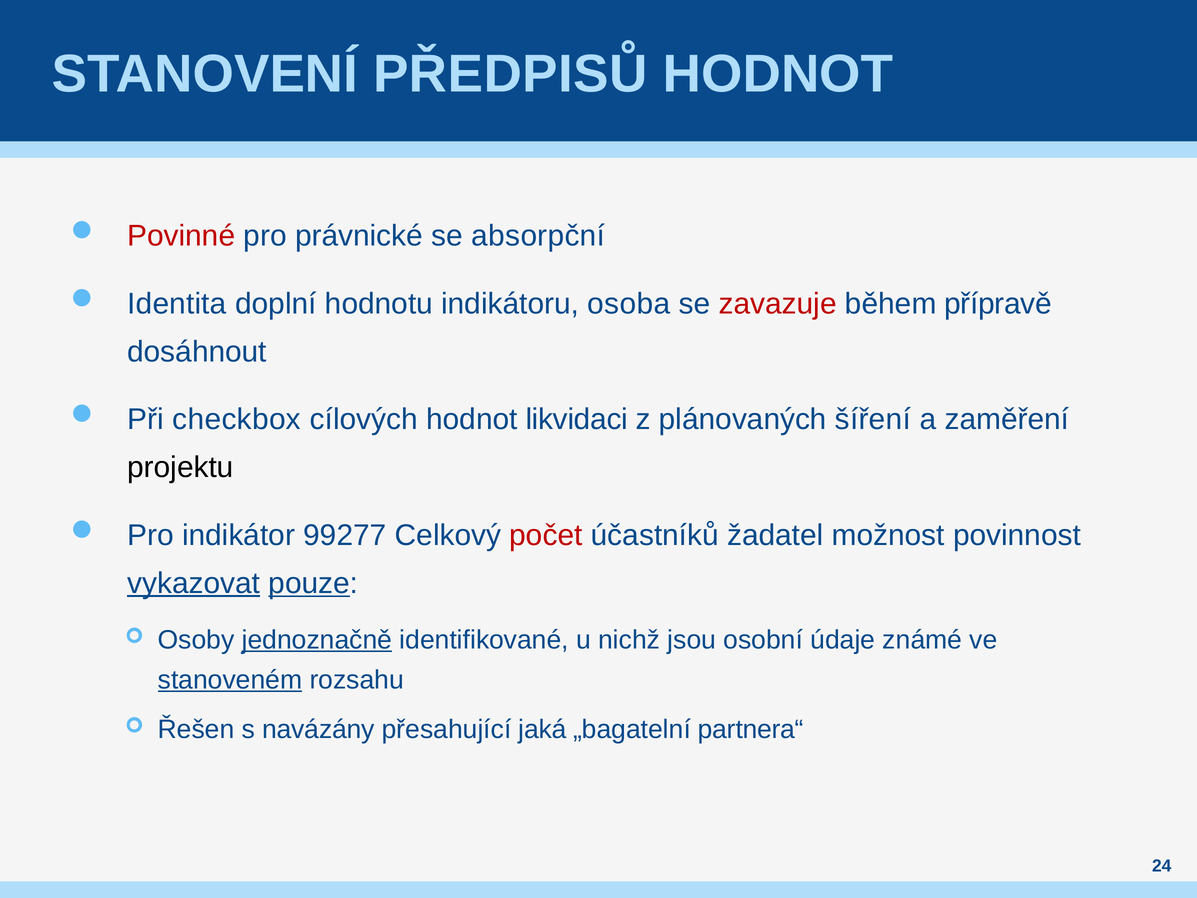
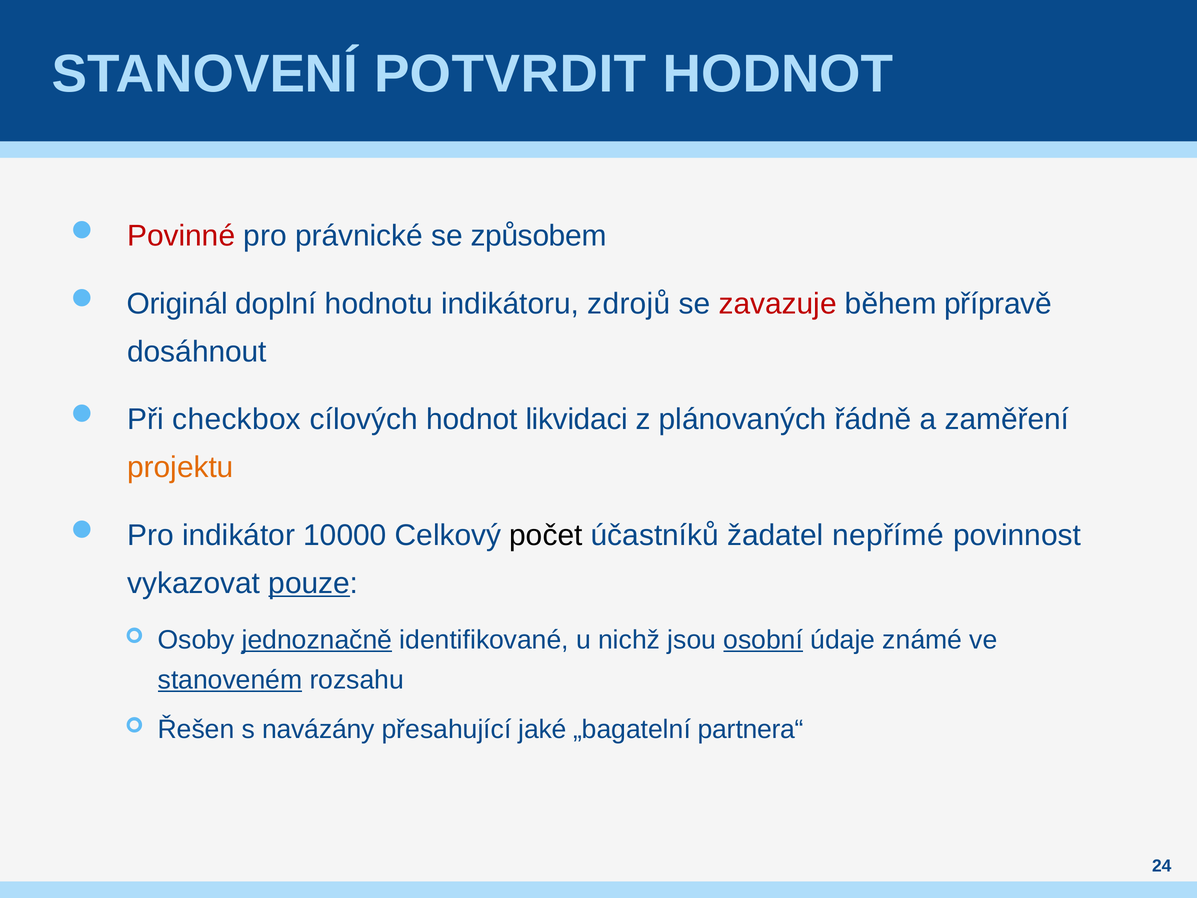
PŘEDPISŮ: PŘEDPISŮ -> POTVRDIT
absorpční: absorpční -> způsobem
Identita: Identita -> Originál
osoba: osoba -> zdrojů
šíření: šíření -> řádně
projektu colour: black -> orange
99277: 99277 -> 10000
počet colour: red -> black
možnost: možnost -> nepřímé
vykazovat underline: present -> none
osobní underline: none -> present
jaká: jaká -> jaké
